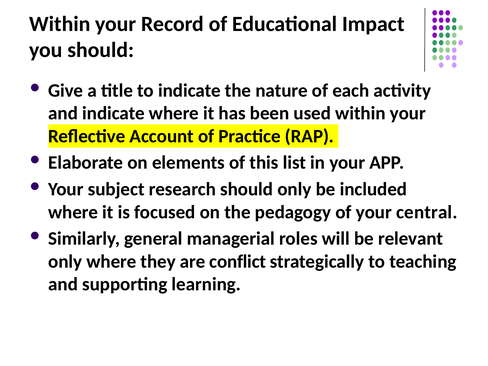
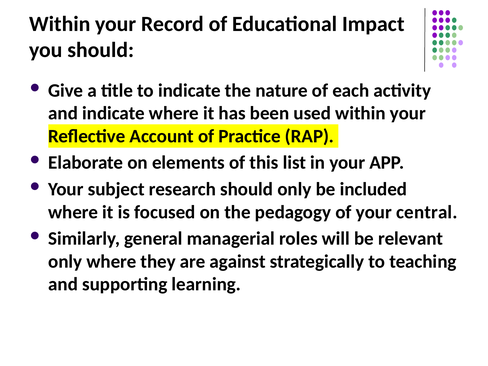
conflict: conflict -> against
